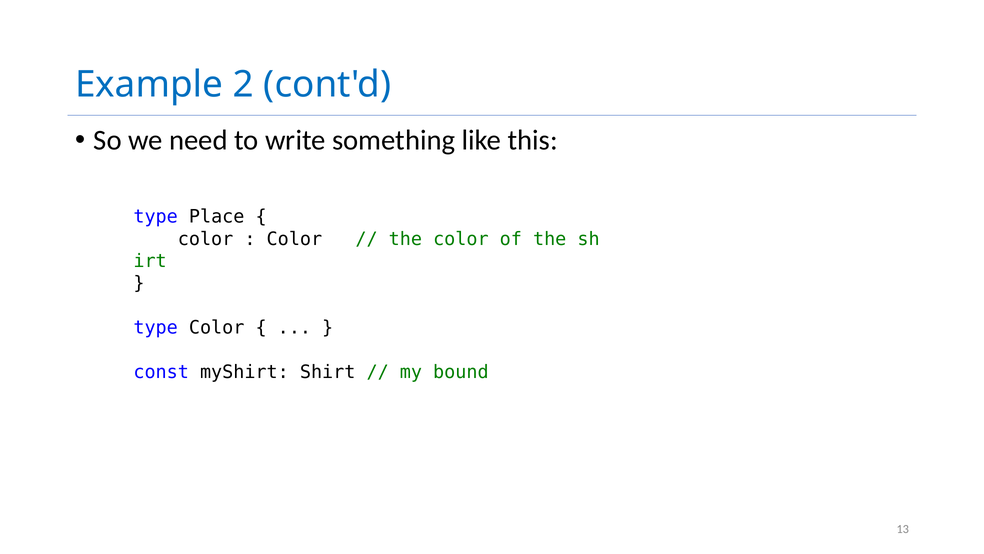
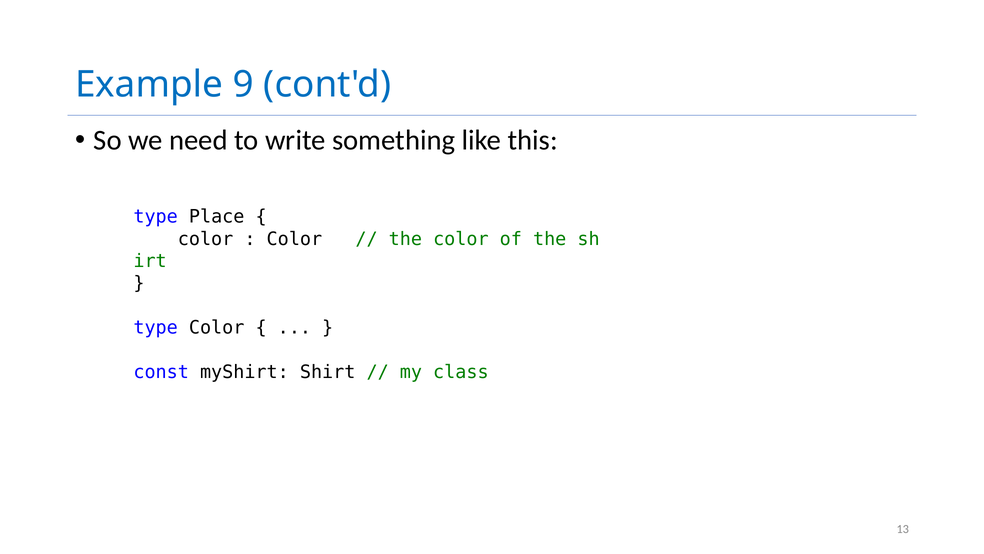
2: 2 -> 9
bound: bound -> class
